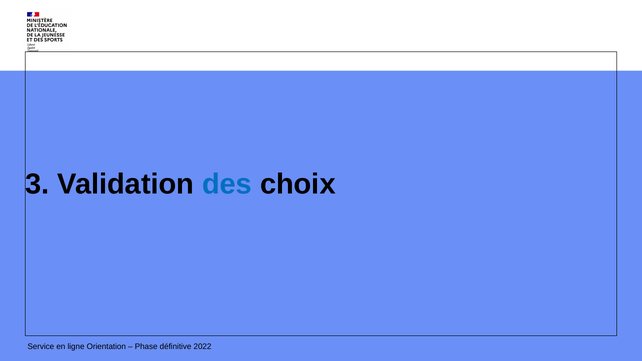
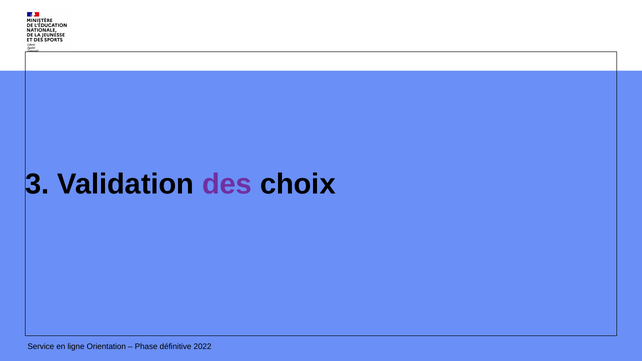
des colour: blue -> purple
